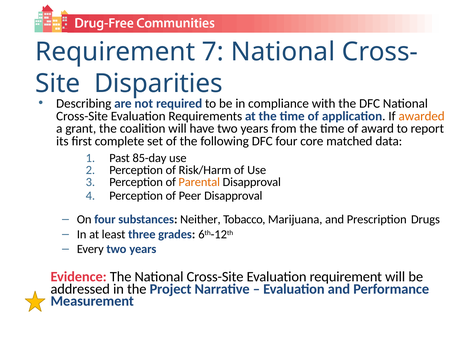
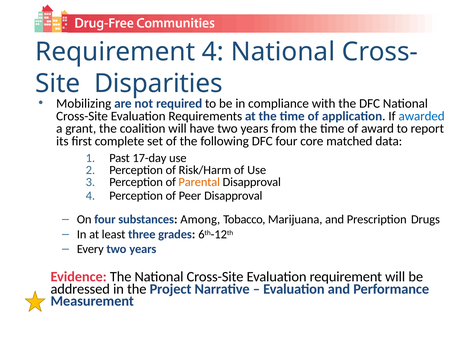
Requirement 7: 7 -> 4
Describing: Describing -> Mobilizing
awarded colour: orange -> blue
85-day: 85-day -> 17-day
Neither: Neither -> Among
